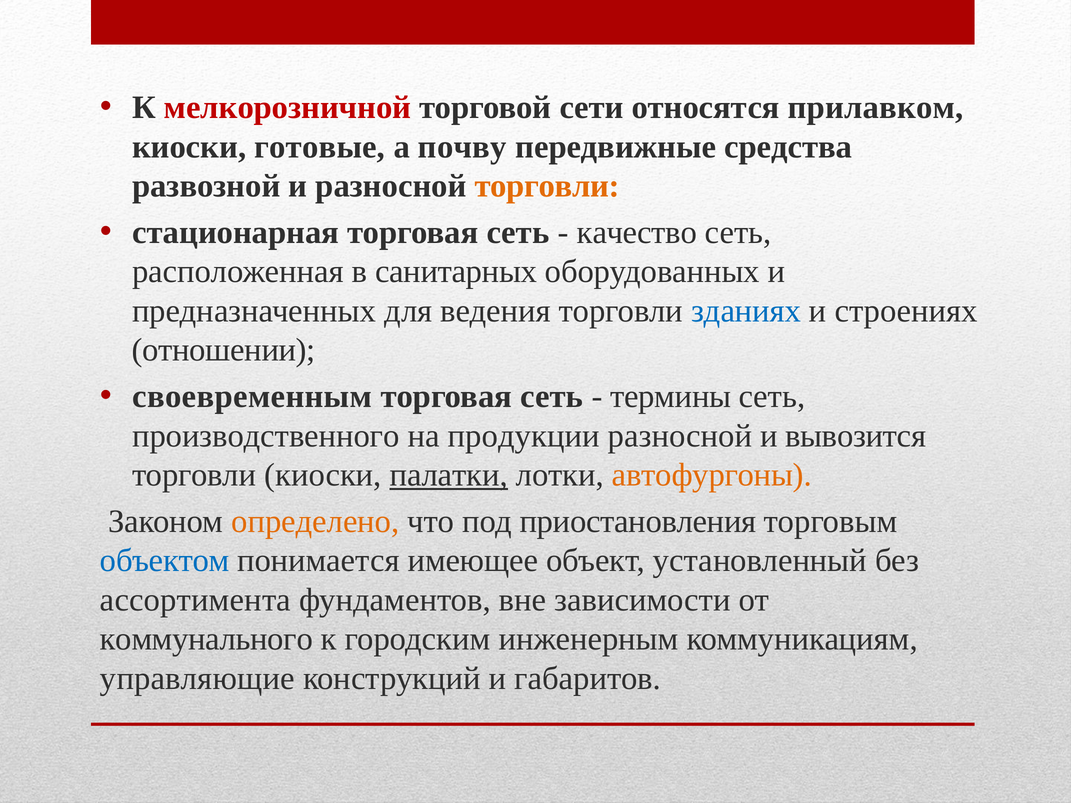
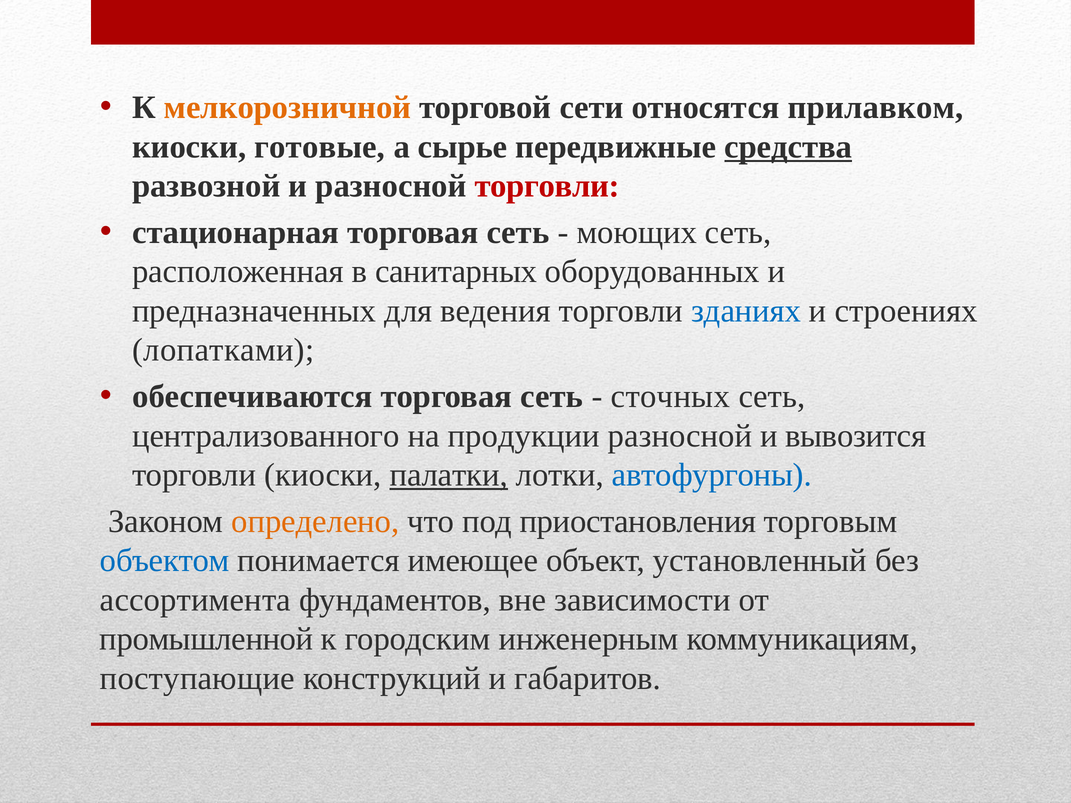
мелкорозничной colour: red -> orange
почву: почву -> сырье
средства underline: none -> present
торговли at (547, 186) colour: orange -> red
качество: качество -> моющих
отношении: отношении -> лопатками
своевременным: своевременным -> обеспечиваются
термины: термины -> сточных
производственного: производственного -> централизованного
автофургоны colour: orange -> blue
коммунального: коммунального -> промышленной
управляющие: управляющие -> поступающие
